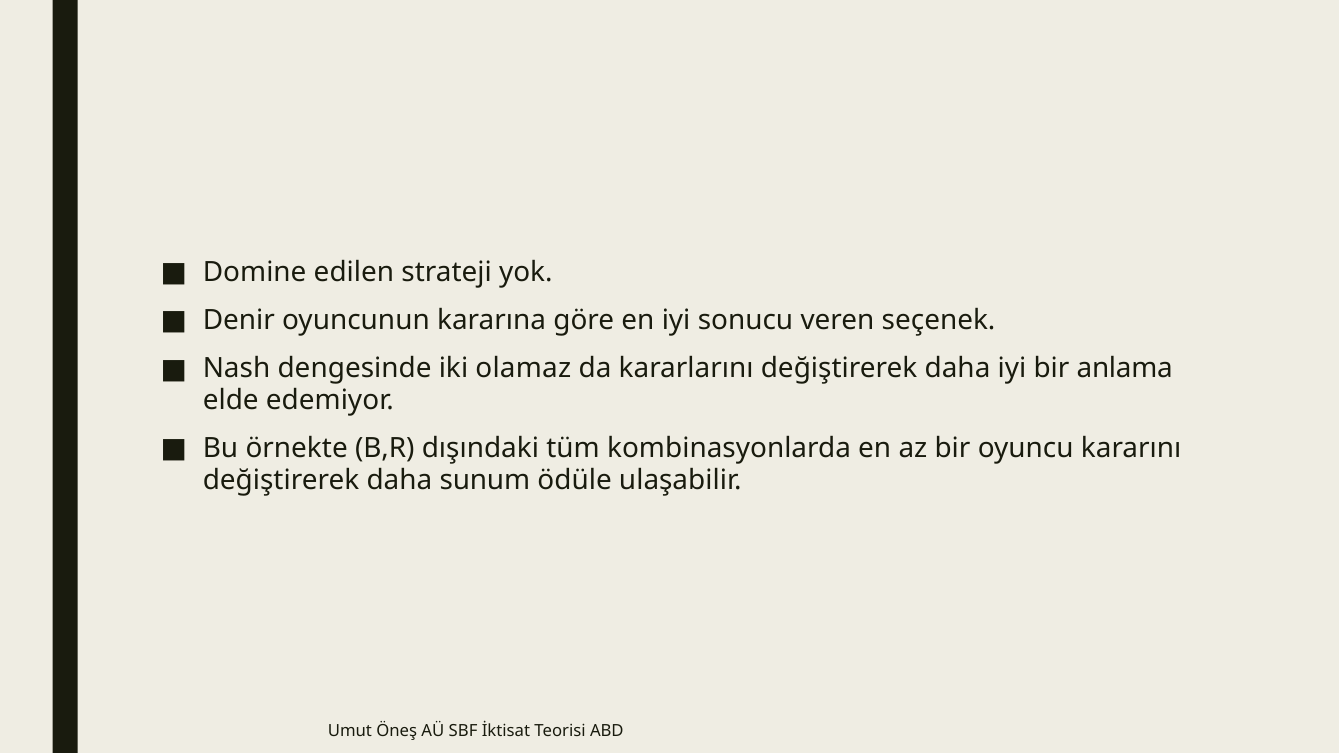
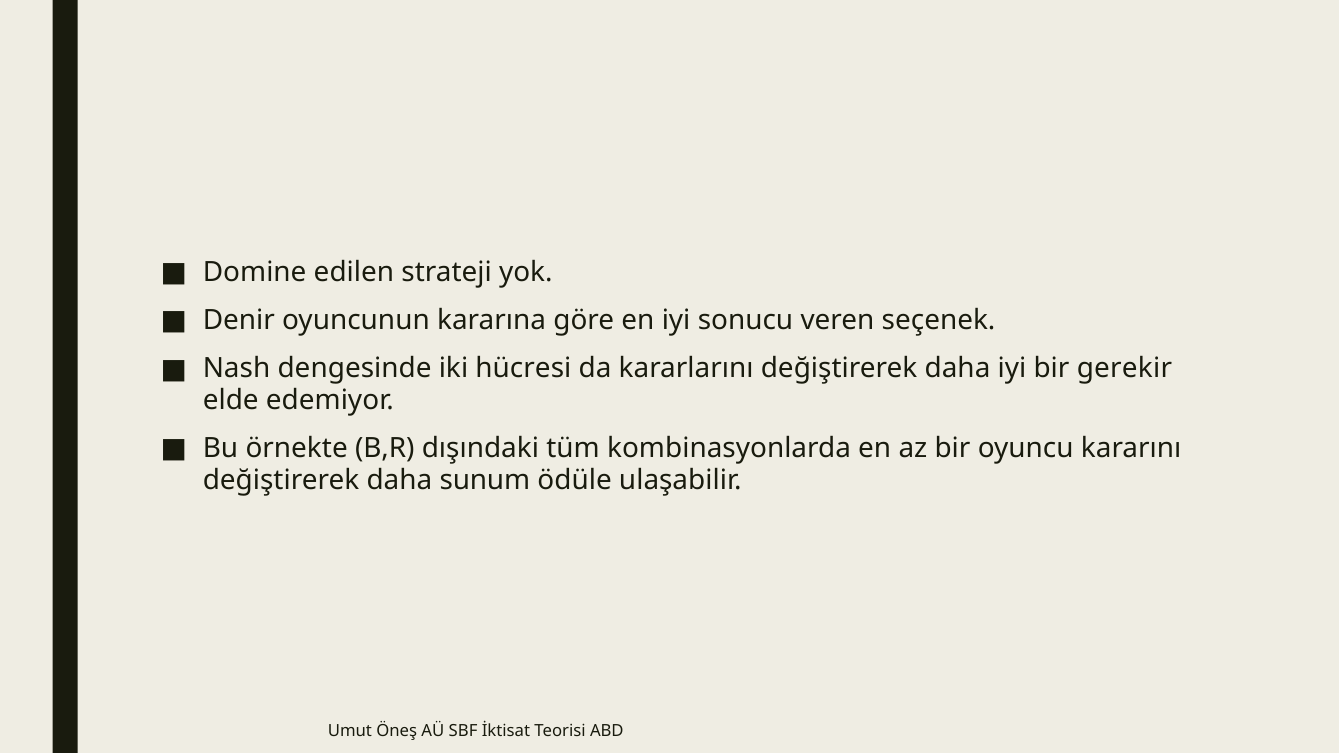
olamaz: olamaz -> hücresi
anlama: anlama -> gerekir
